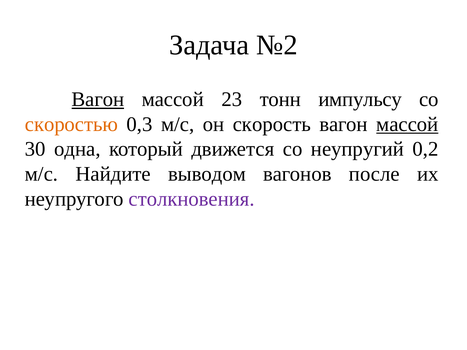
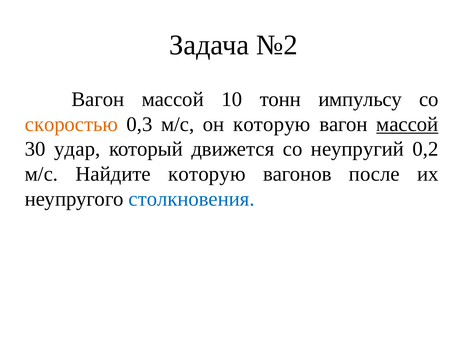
Вагон at (98, 99) underline: present -> none
23: 23 -> 10
он скорость: скорость -> которую
одна: одна -> удар
Найдите выводом: выводом -> которую
столкновения colour: purple -> blue
